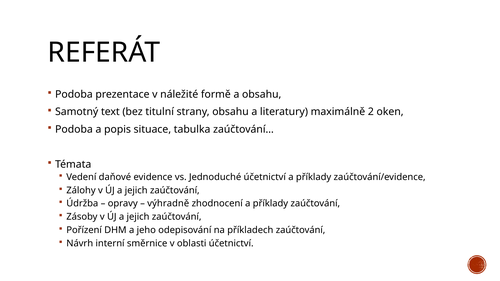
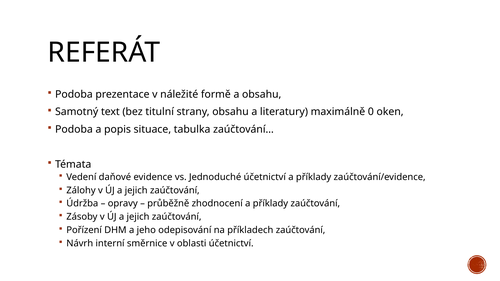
2: 2 -> 0
výhradně: výhradně -> průběžně
